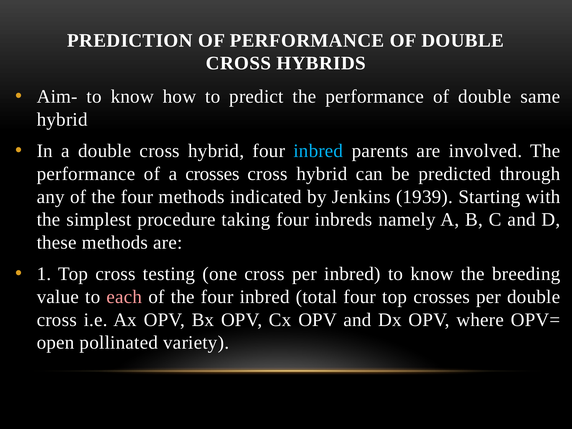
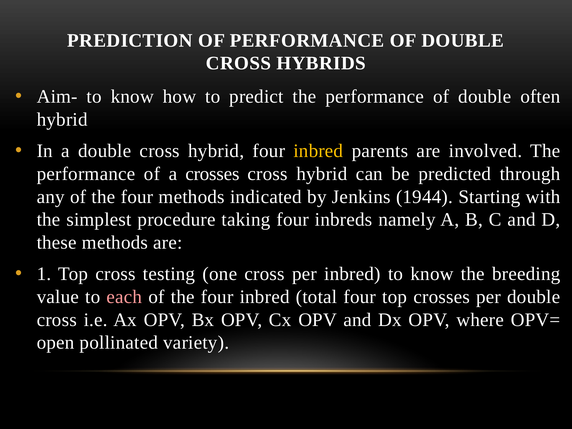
same: same -> often
inbred at (318, 151) colour: light blue -> yellow
1939: 1939 -> 1944
